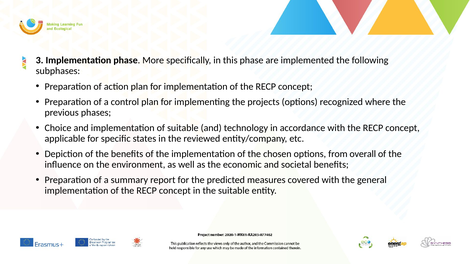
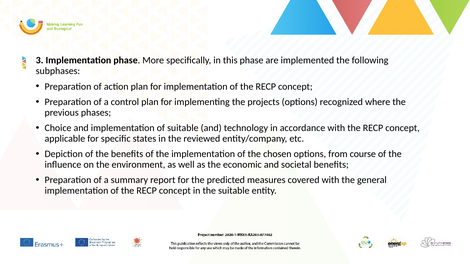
overall: overall -> course
